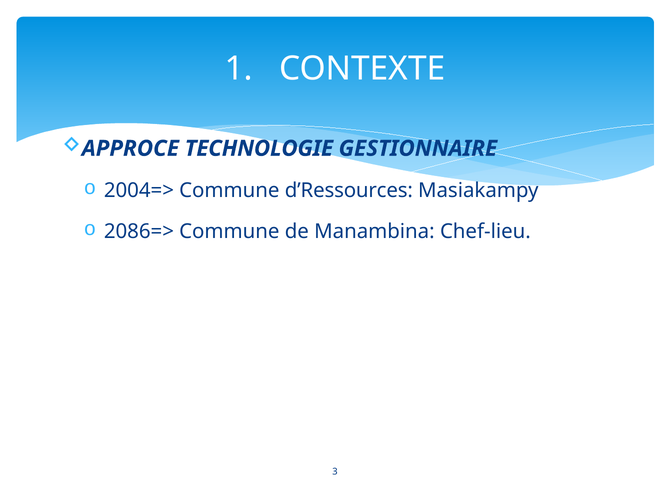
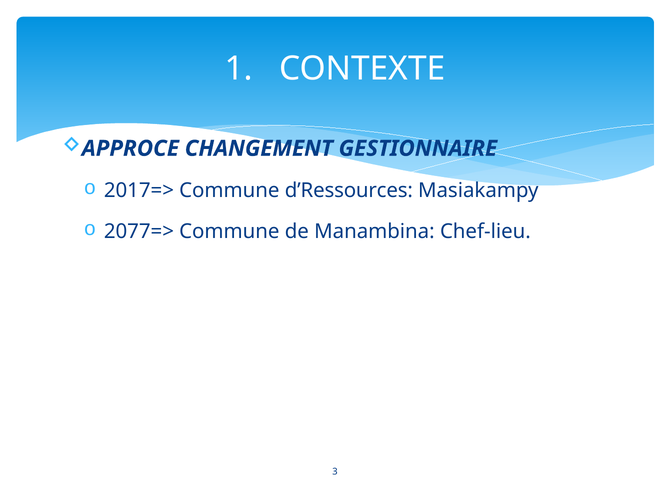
TECHNOLOGIE: TECHNOLOGIE -> CHANGEMENT
2004=>: 2004=> -> 2017=>
2086=>: 2086=> -> 2077=>
